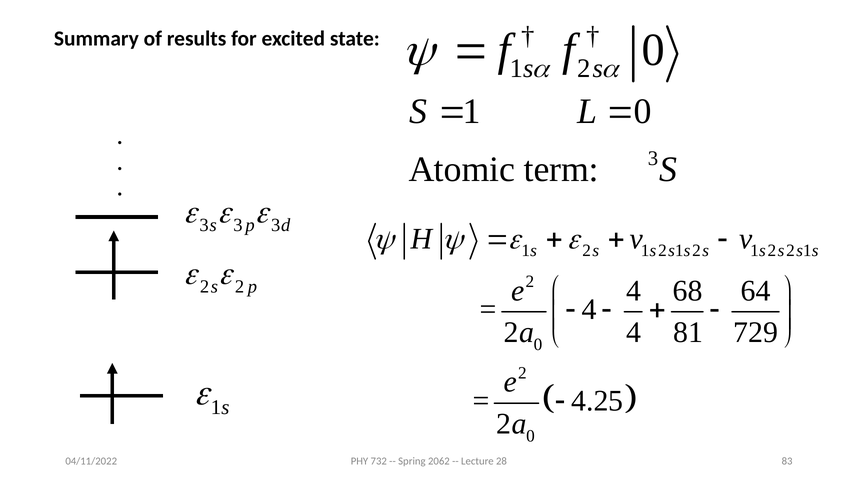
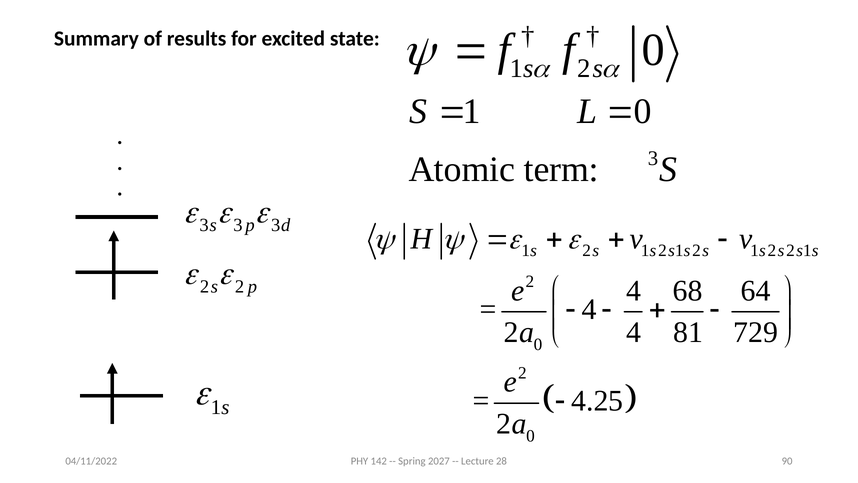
732: 732 -> 142
2062: 2062 -> 2027
83: 83 -> 90
